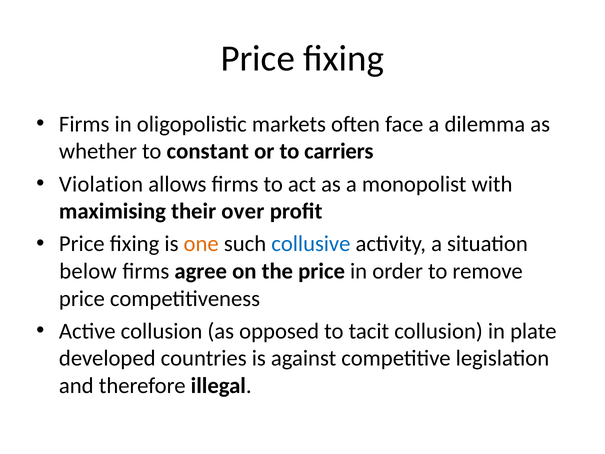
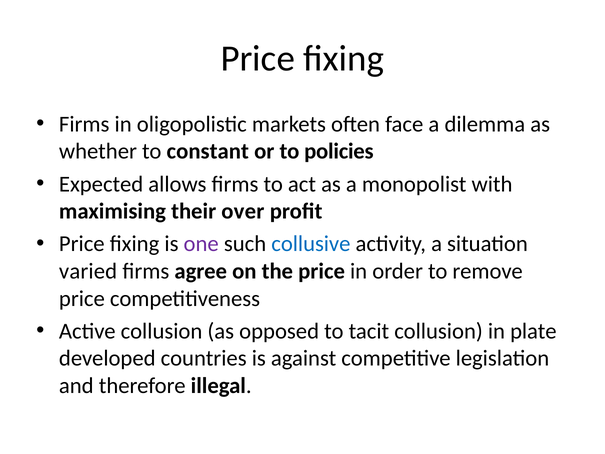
carriers: carriers -> policies
Violation: Violation -> Expected
one colour: orange -> purple
below: below -> varied
